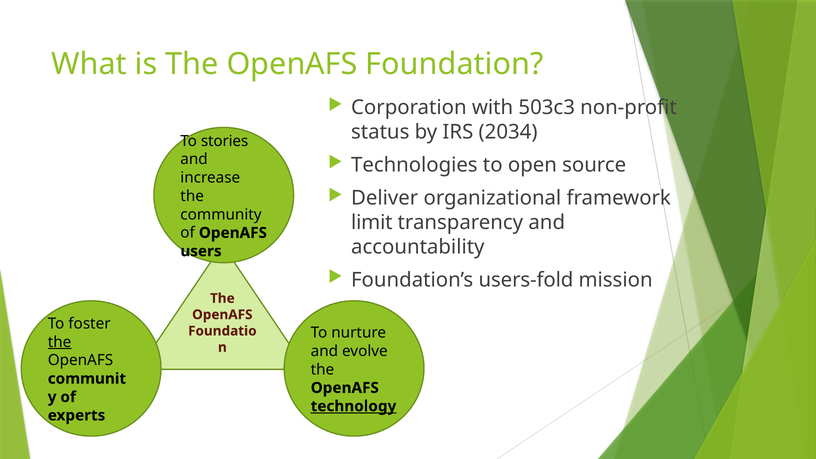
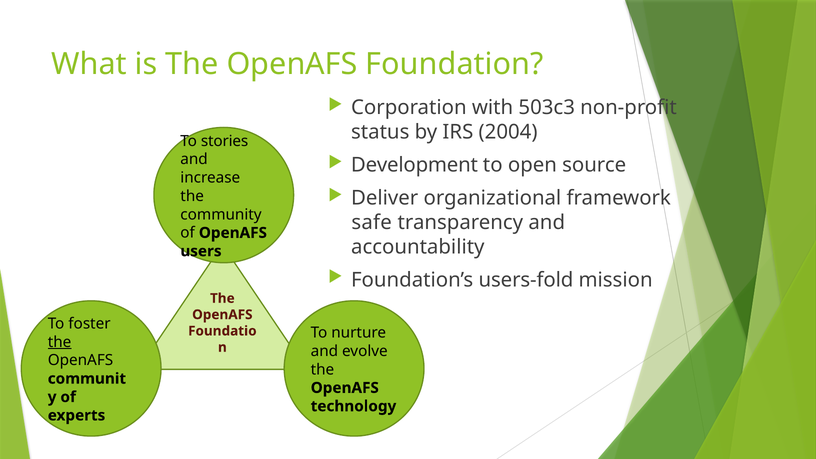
2034: 2034 -> 2004
Technologies: Technologies -> Development
limit: limit -> safe
technology underline: present -> none
